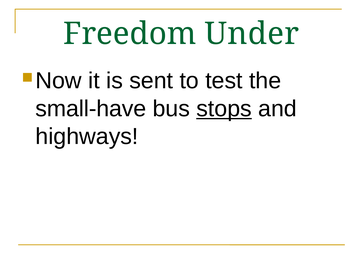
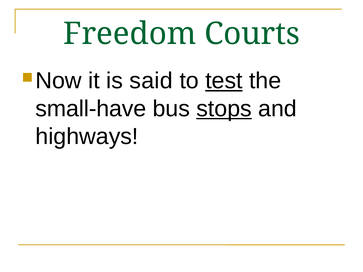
Under: Under -> Courts
sent: sent -> said
test underline: none -> present
